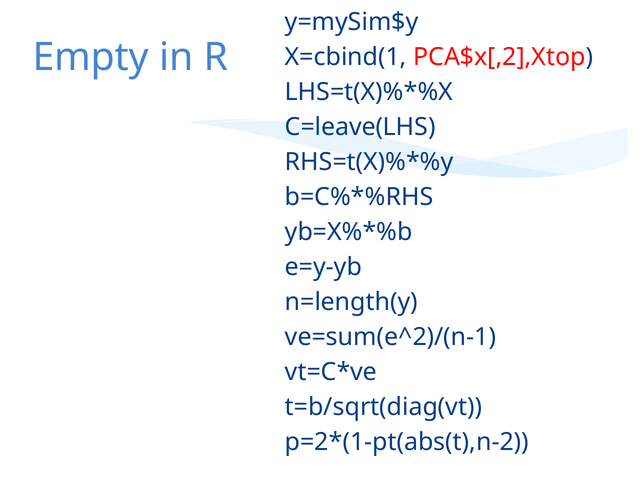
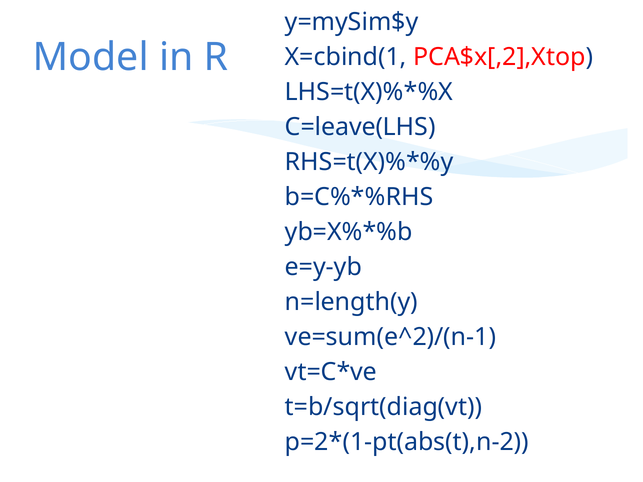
Empty: Empty -> Model
